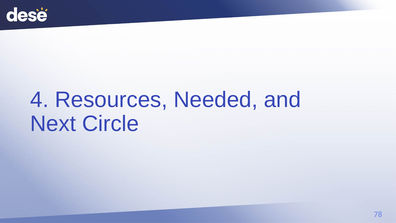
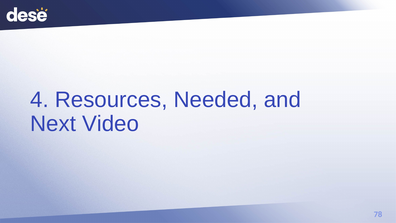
Circle: Circle -> Video
